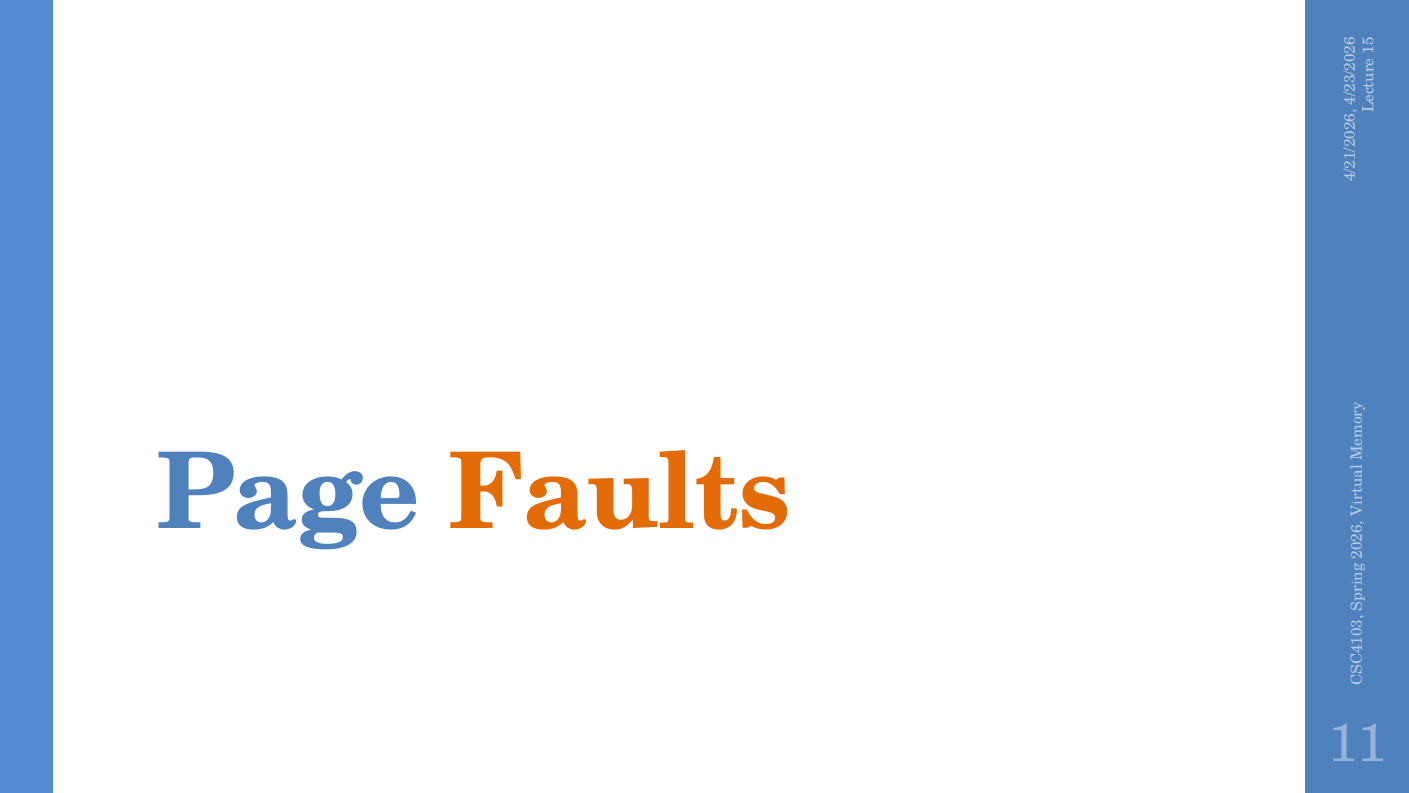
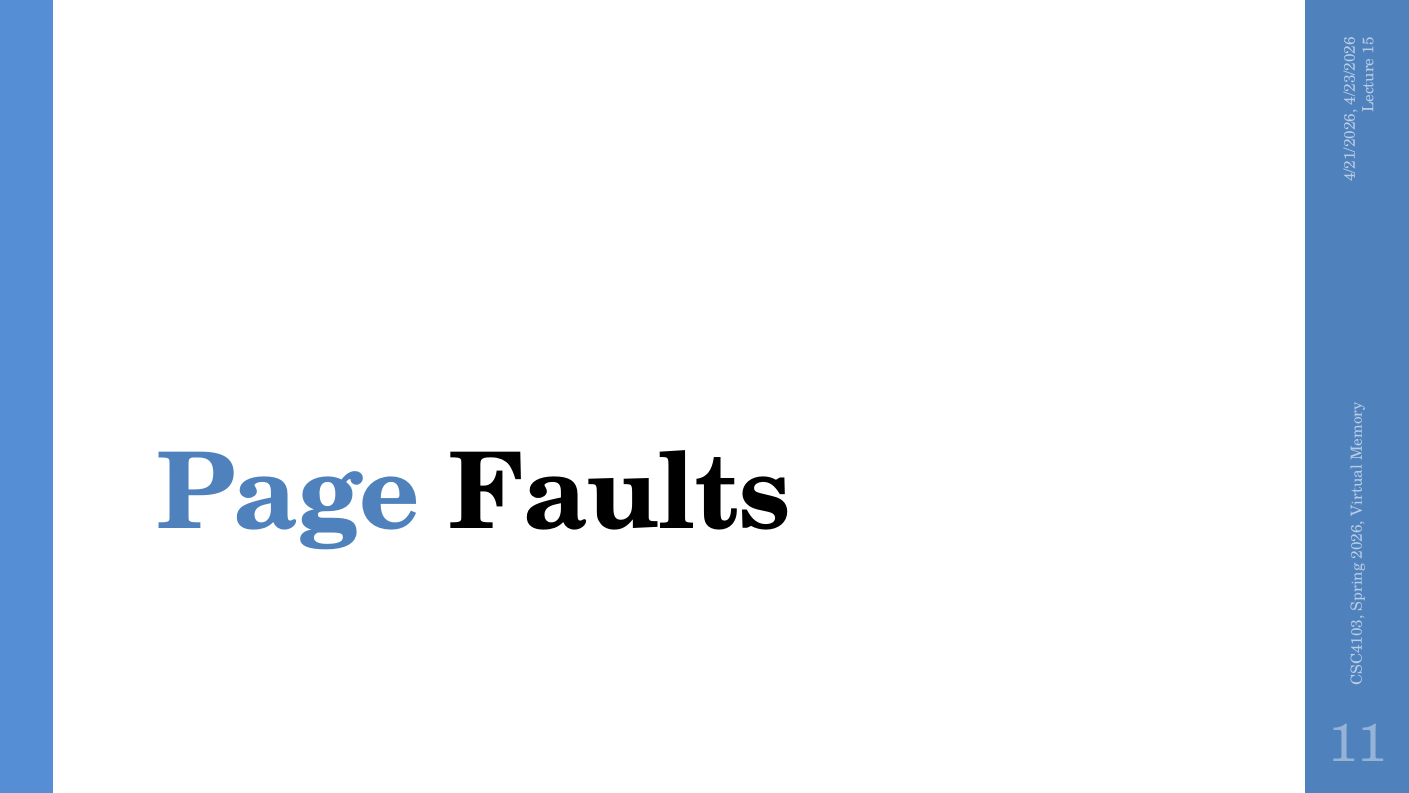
Faults colour: orange -> black
